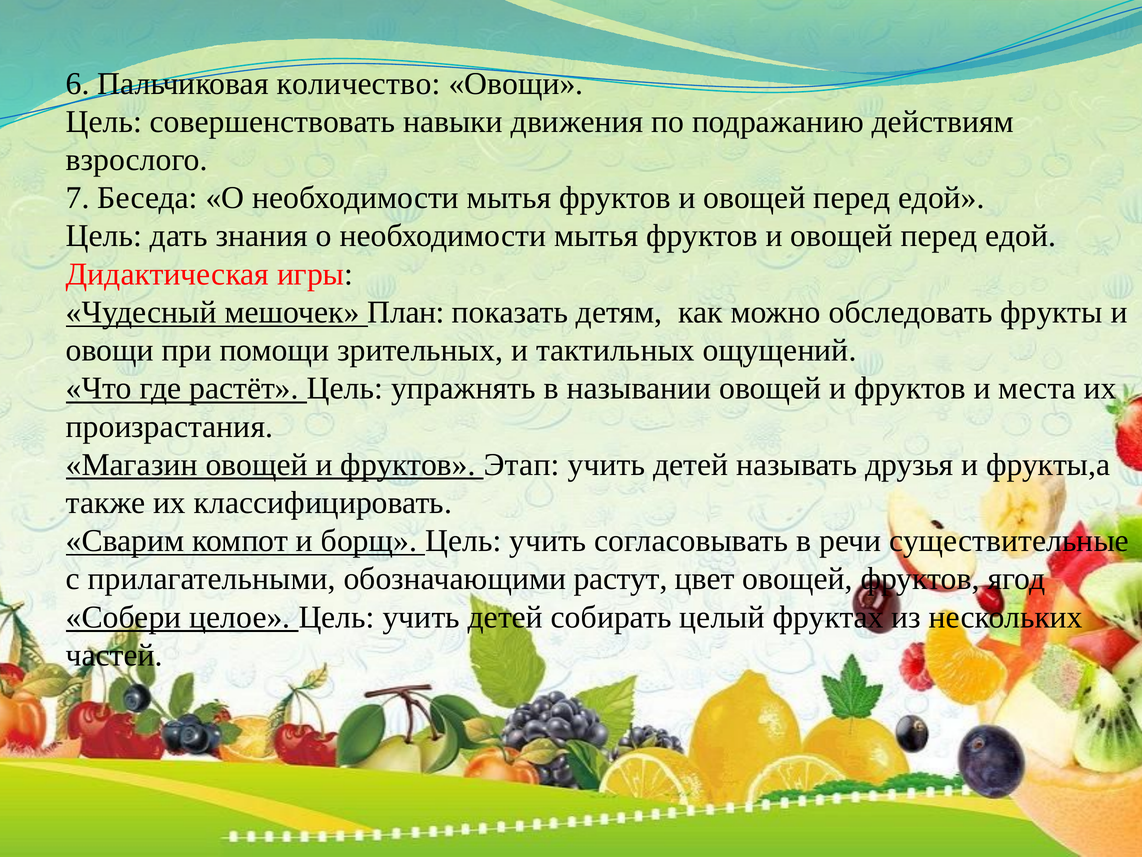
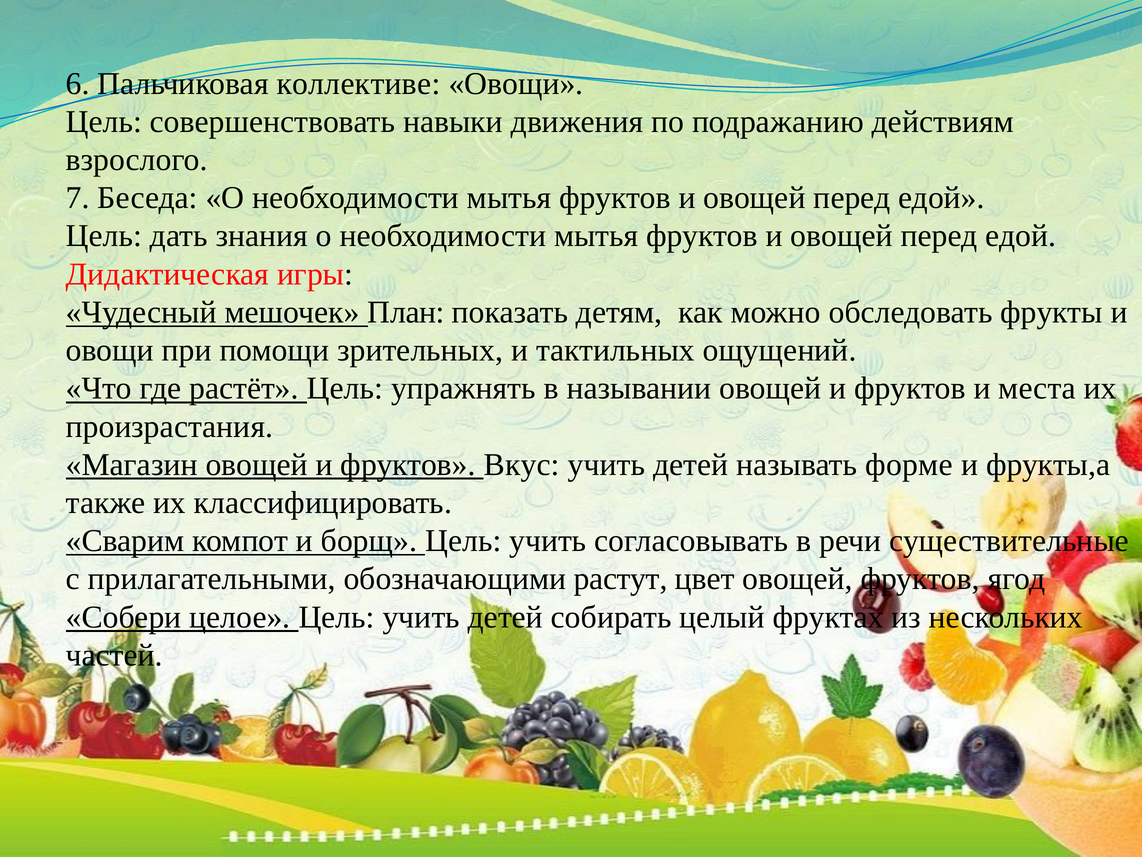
количество: количество -> коллективе
Этап: Этап -> Вкус
друзья: друзья -> форме
